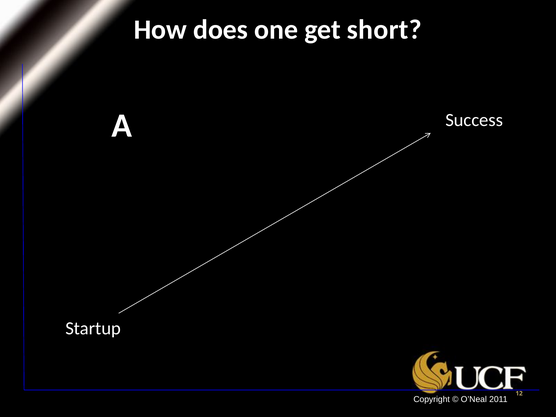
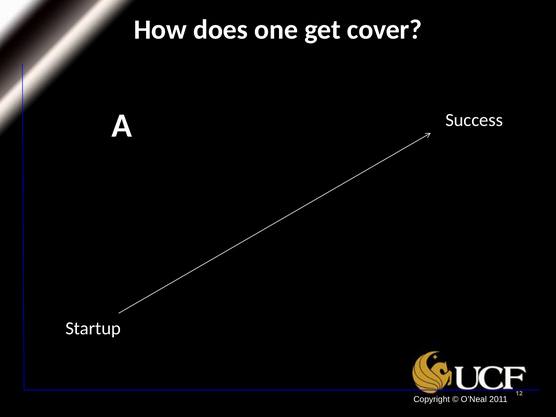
short: short -> cover
